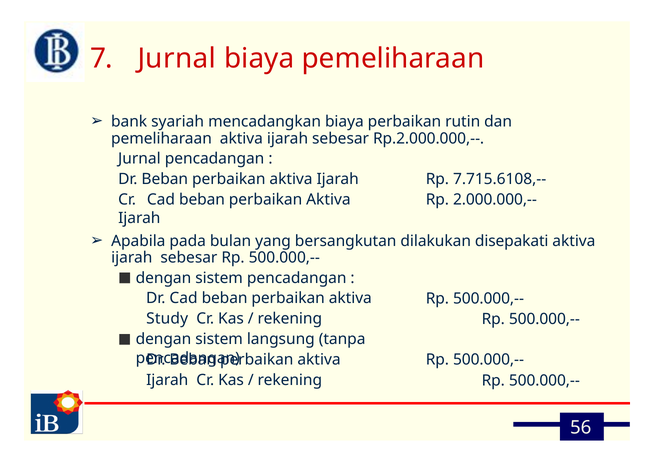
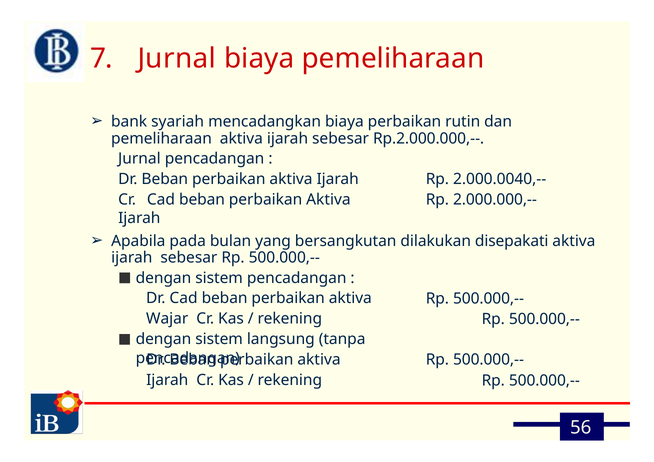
7.715.6108,--: 7.715.6108,-- -> 2.000.0040,--
Study: Study -> Wajar
